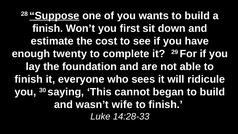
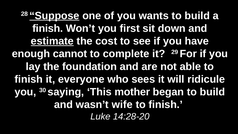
estimate underline: none -> present
twenty: twenty -> cannot
cannot: cannot -> mother
14:28-33: 14:28-33 -> 14:28-20
